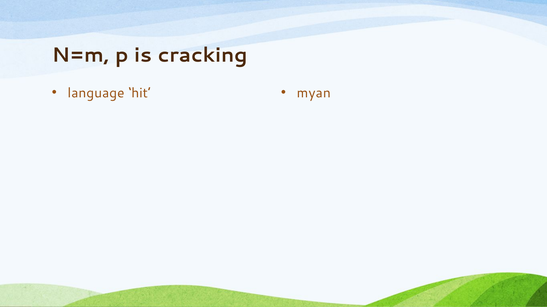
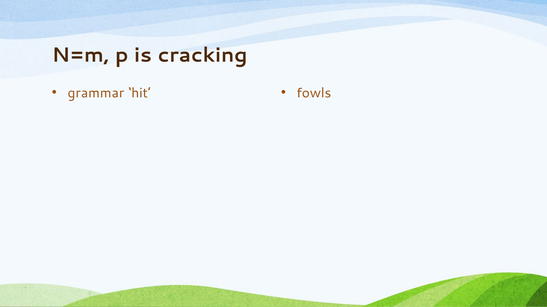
language: language -> grammar
myan: myan -> fowls
